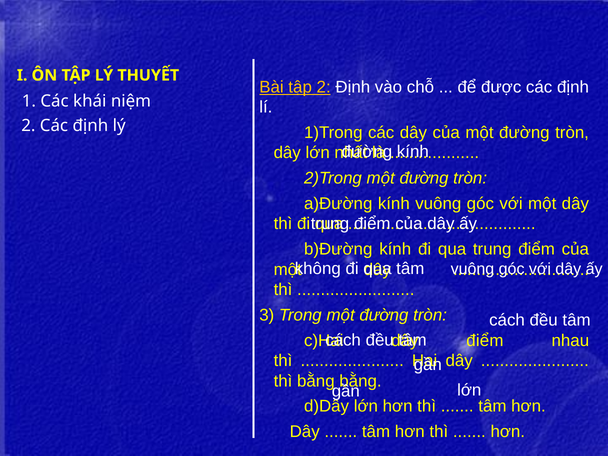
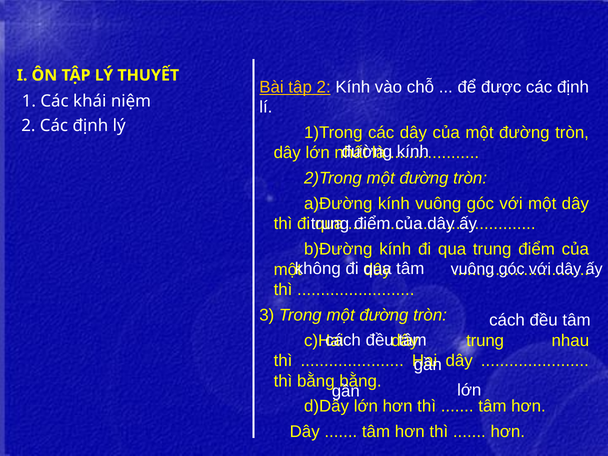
2 Định: Định -> Kính
điểm at (485, 340): điểm -> trung
